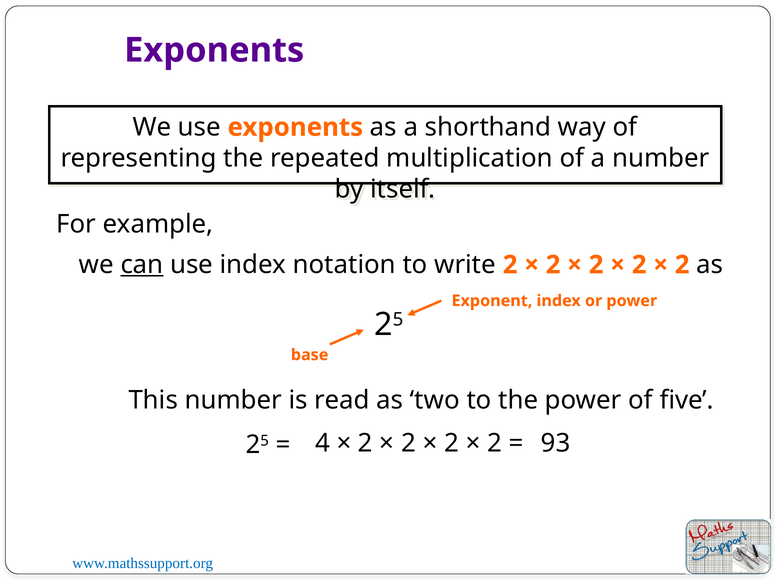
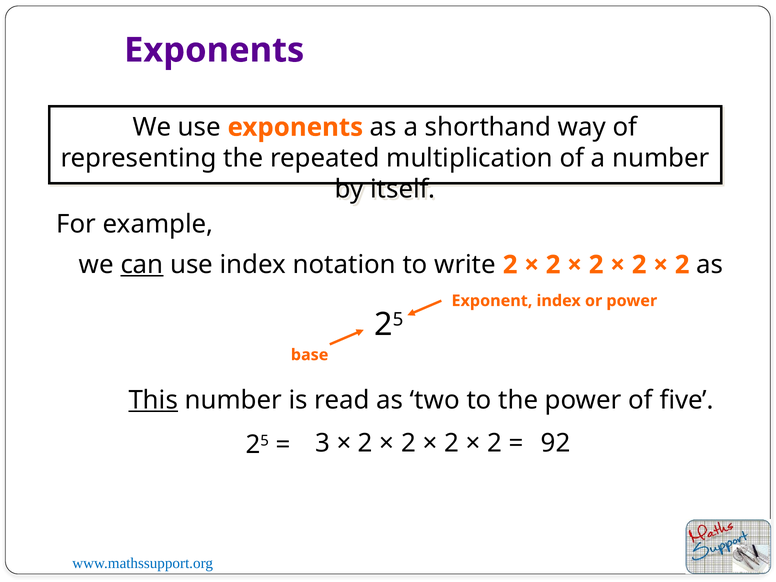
This underline: none -> present
4: 4 -> 3
93: 93 -> 92
